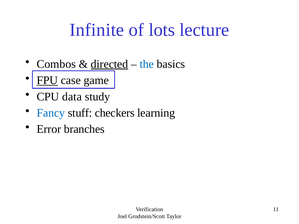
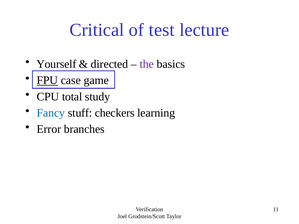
Infinite: Infinite -> Critical
lots: lots -> test
Combos: Combos -> Yourself
directed underline: present -> none
the colour: blue -> purple
data: data -> total
